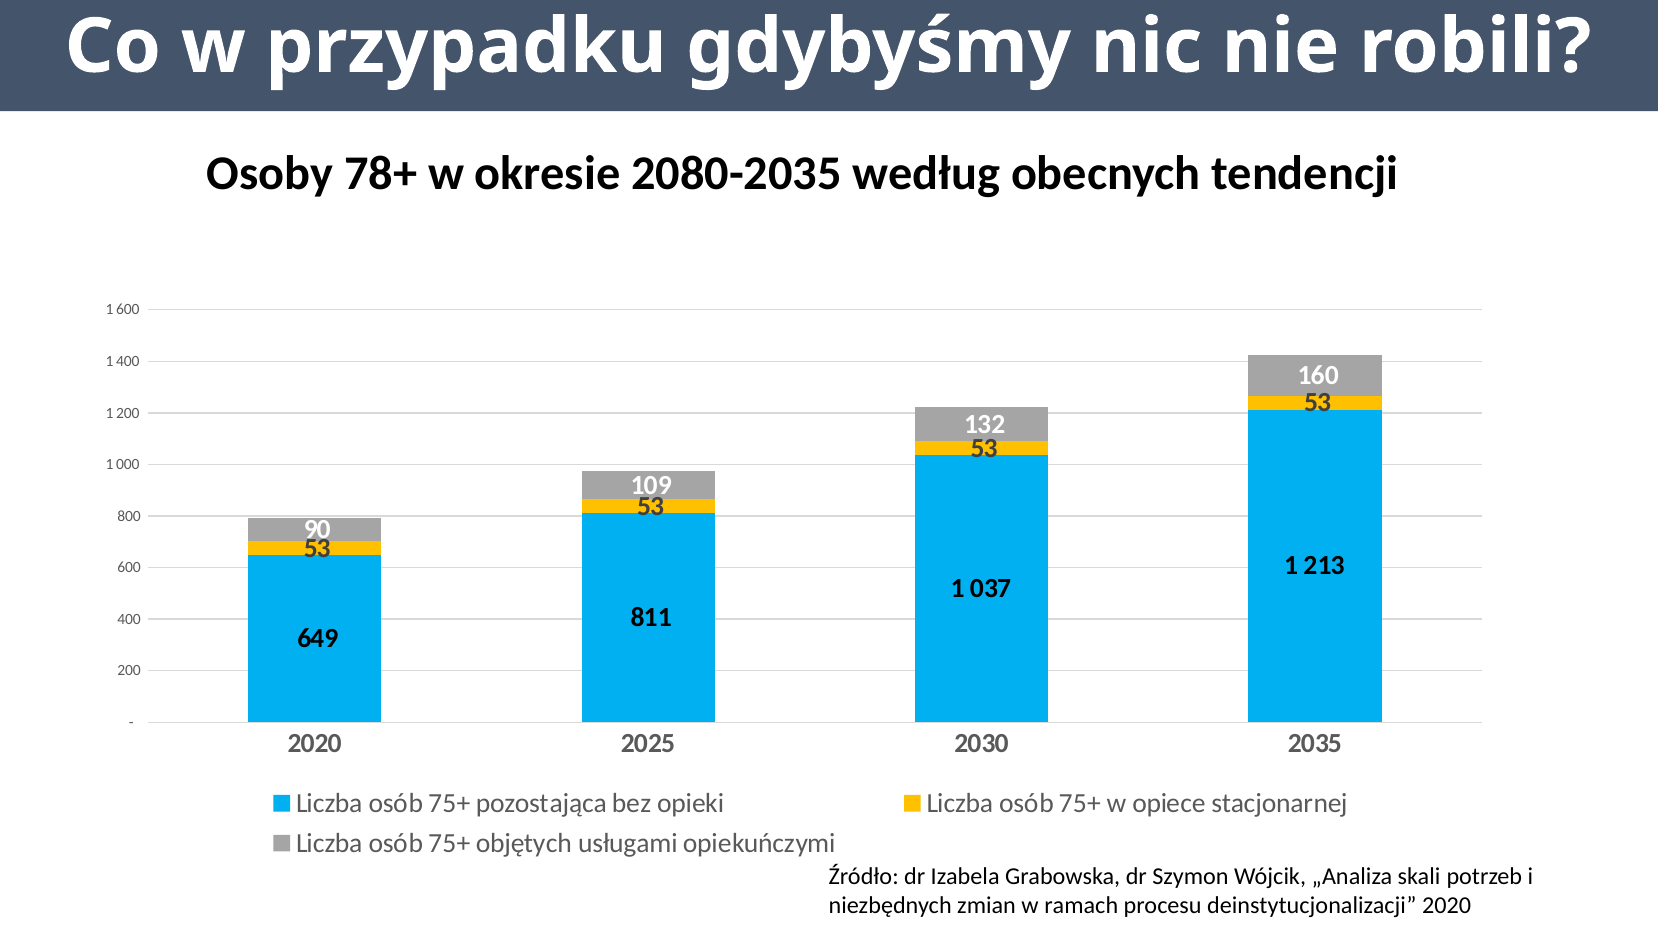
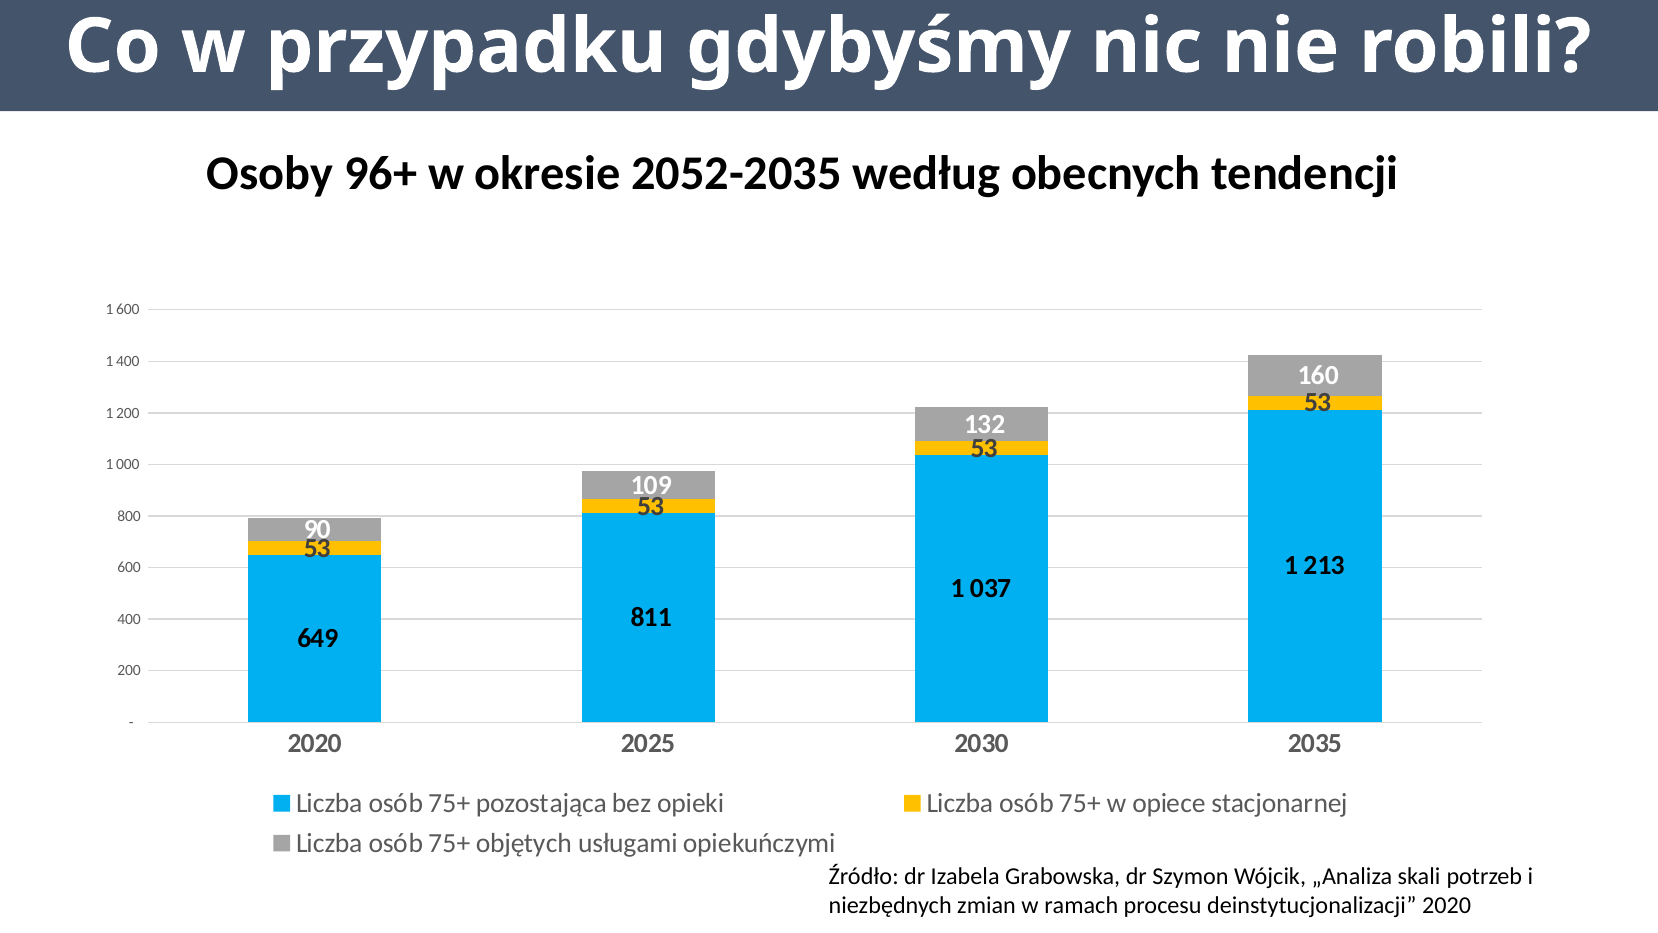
78+: 78+ -> 96+
2080-2035: 2080-2035 -> 2052-2035
